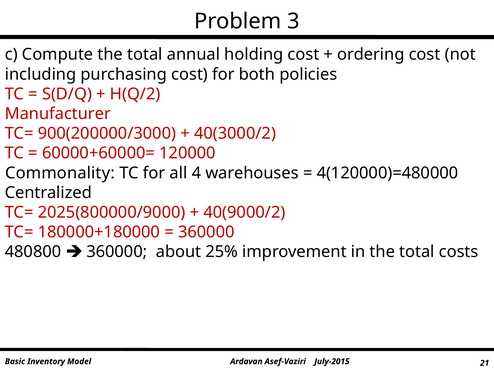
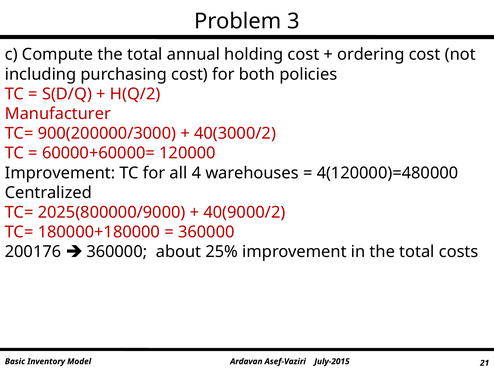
Commonality at (60, 173): Commonality -> Improvement
480800: 480800 -> 200176
